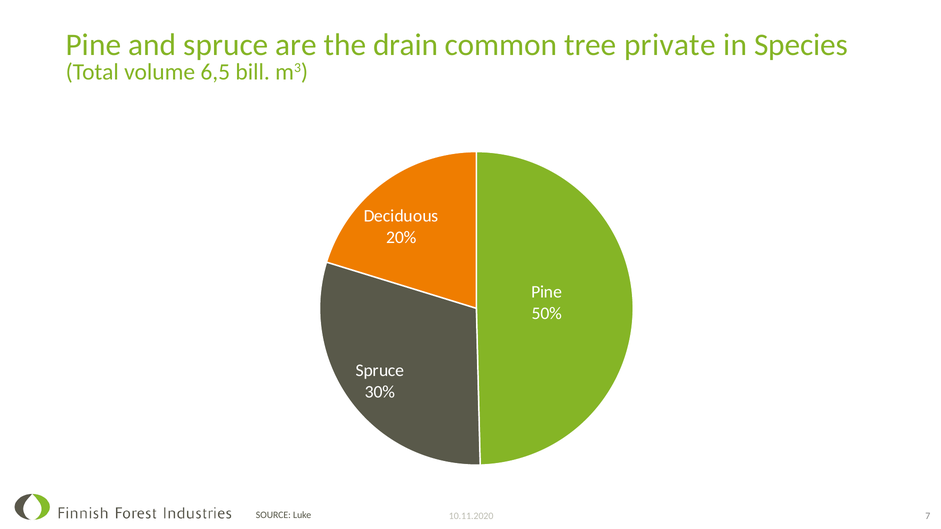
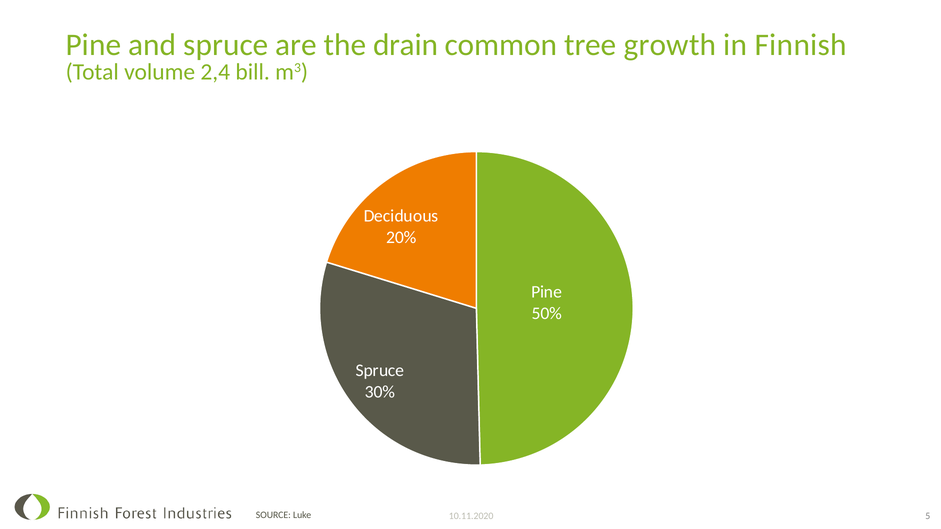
private: private -> growth
Species: Species -> Finnish
6,5: 6,5 -> 2,4
7: 7 -> 5
